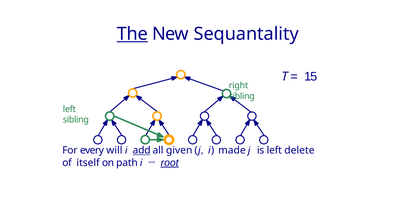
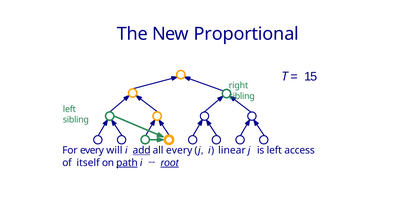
The underline: present -> none
Sequantality: Sequantality -> Proportional
all given: given -> every
made: made -> linear
delete: delete -> access
path underline: none -> present
